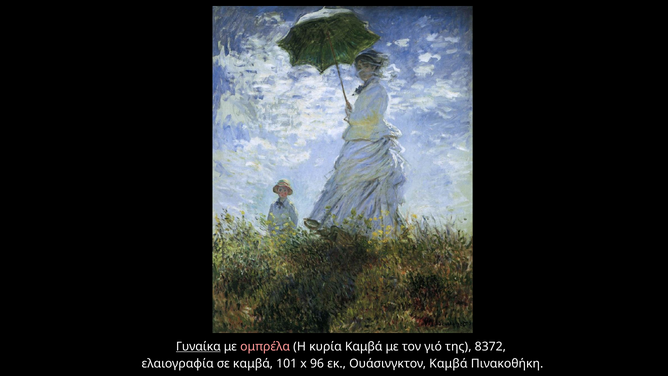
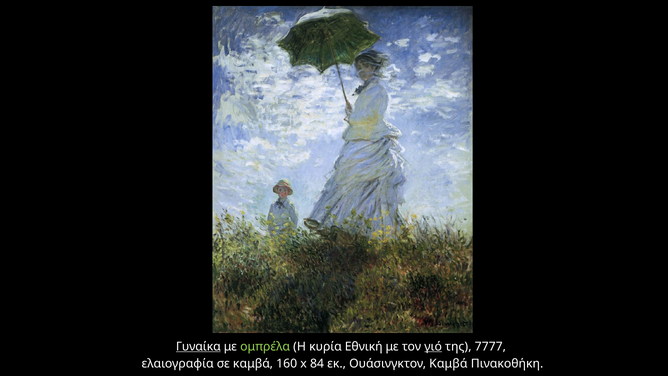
ομπρέλα colour: pink -> light green
κυρία Καμβά: Καμβά -> Εθνική
γιό underline: none -> present
8372: 8372 -> 7777
101: 101 -> 160
96: 96 -> 84
